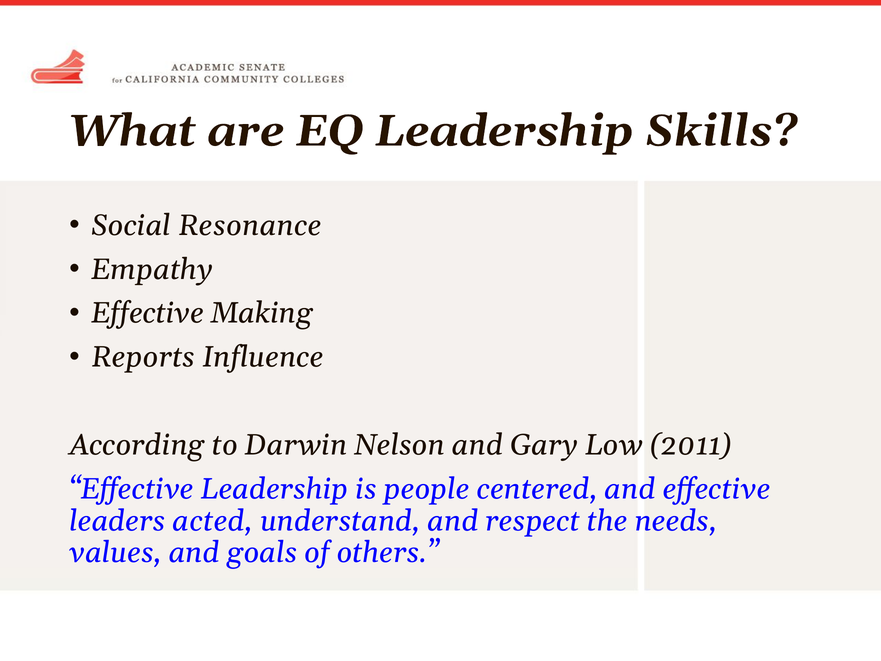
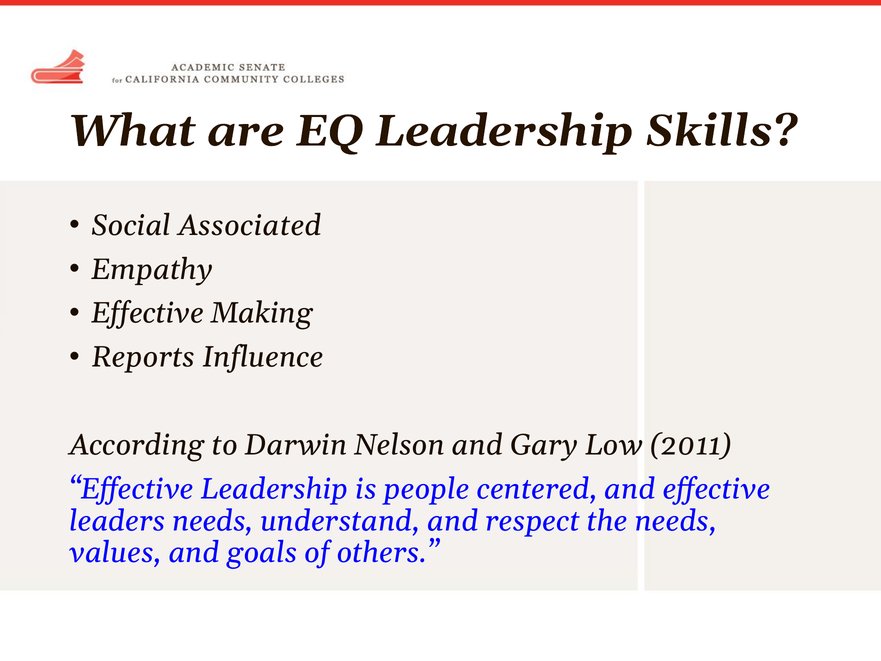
Resonance: Resonance -> Associated
leaders acted: acted -> needs
